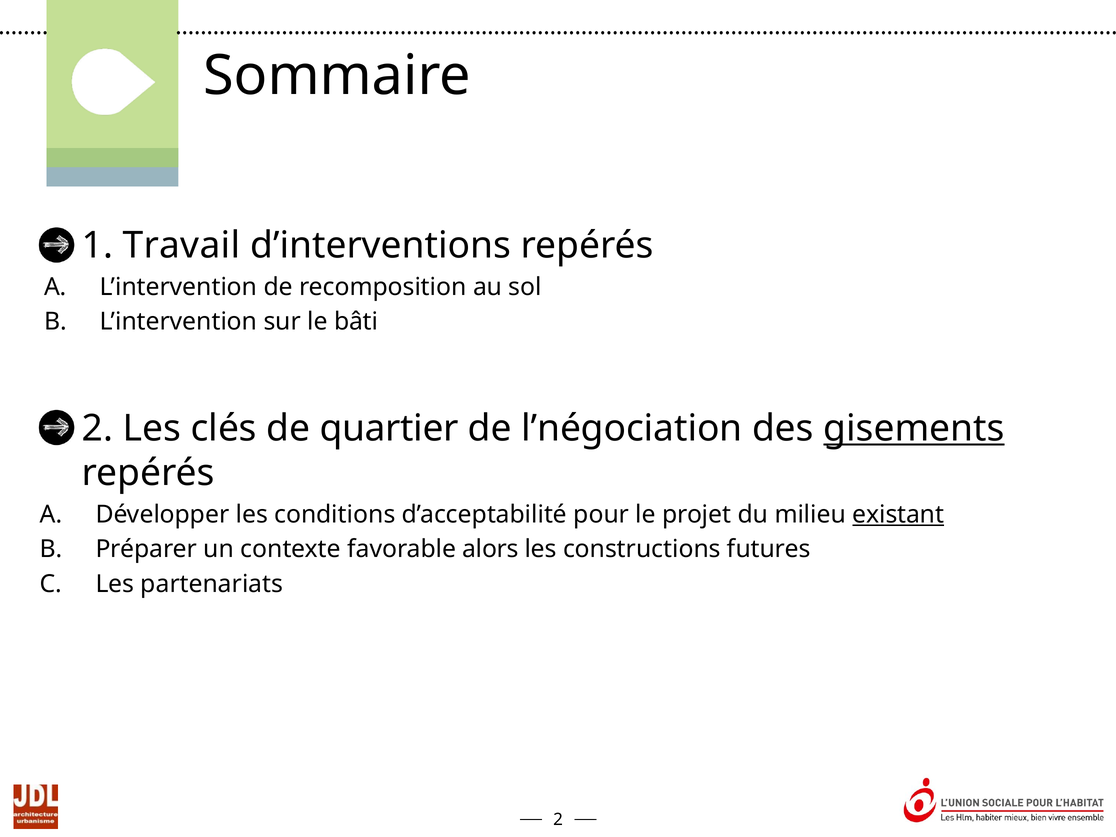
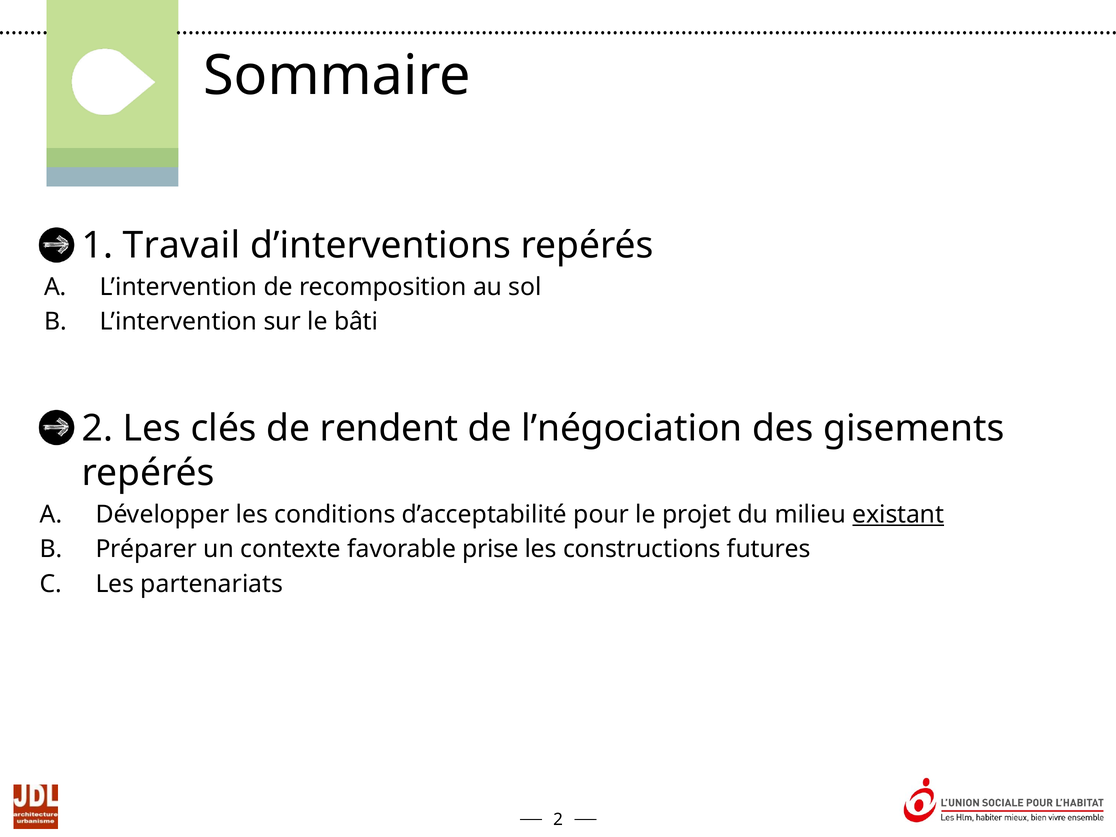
quartier: quartier -> rendent
gisements underline: present -> none
alors: alors -> prise
